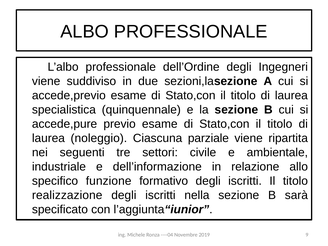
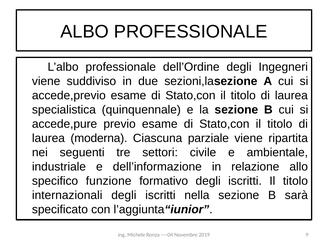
noleggio: noleggio -> moderna
realizzazione: realizzazione -> internazionali
